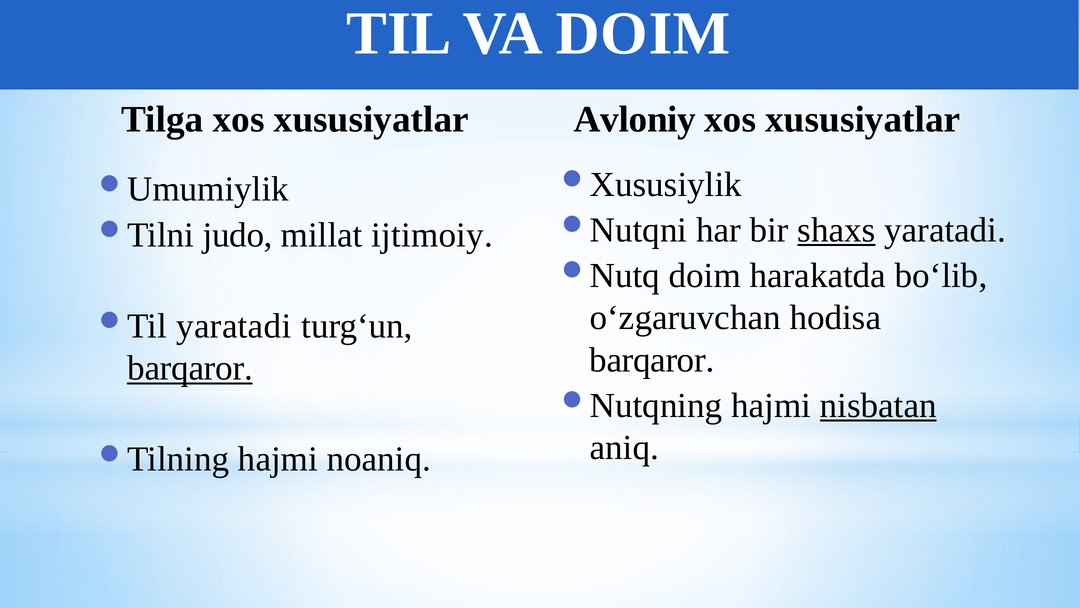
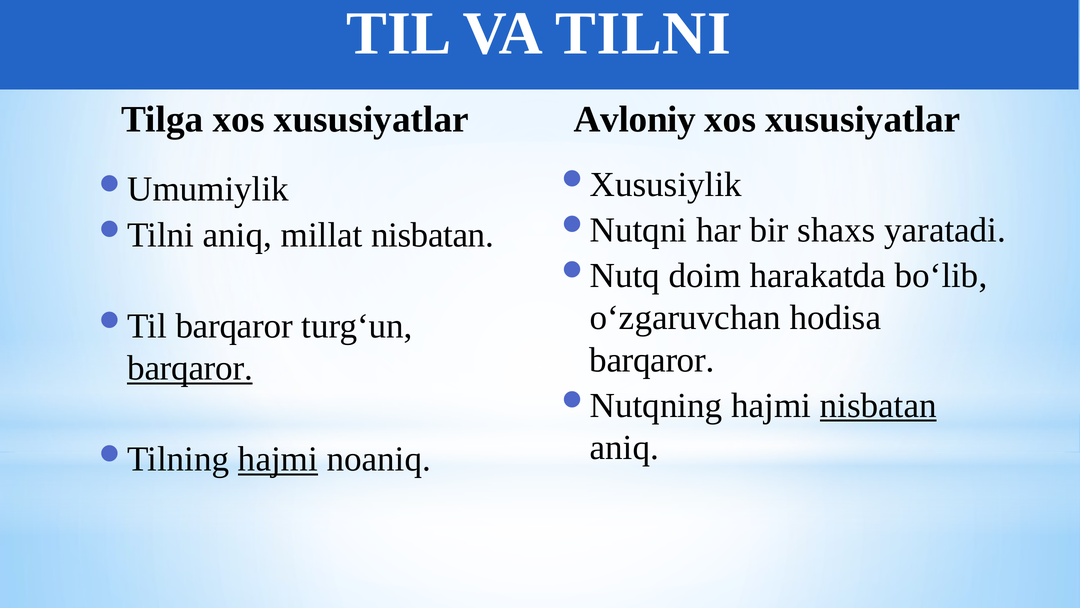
VA DOIM: DOIM -> TILNI
shaxs underline: present -> none
judo at (238, 235): judo -> aniq
millat ijtimoiy: ijtimoiy -> nisbatan
yaratadi at (234, 326): yaratadi -> barqaror
hajmi at (278, 459) underline: none -> present
